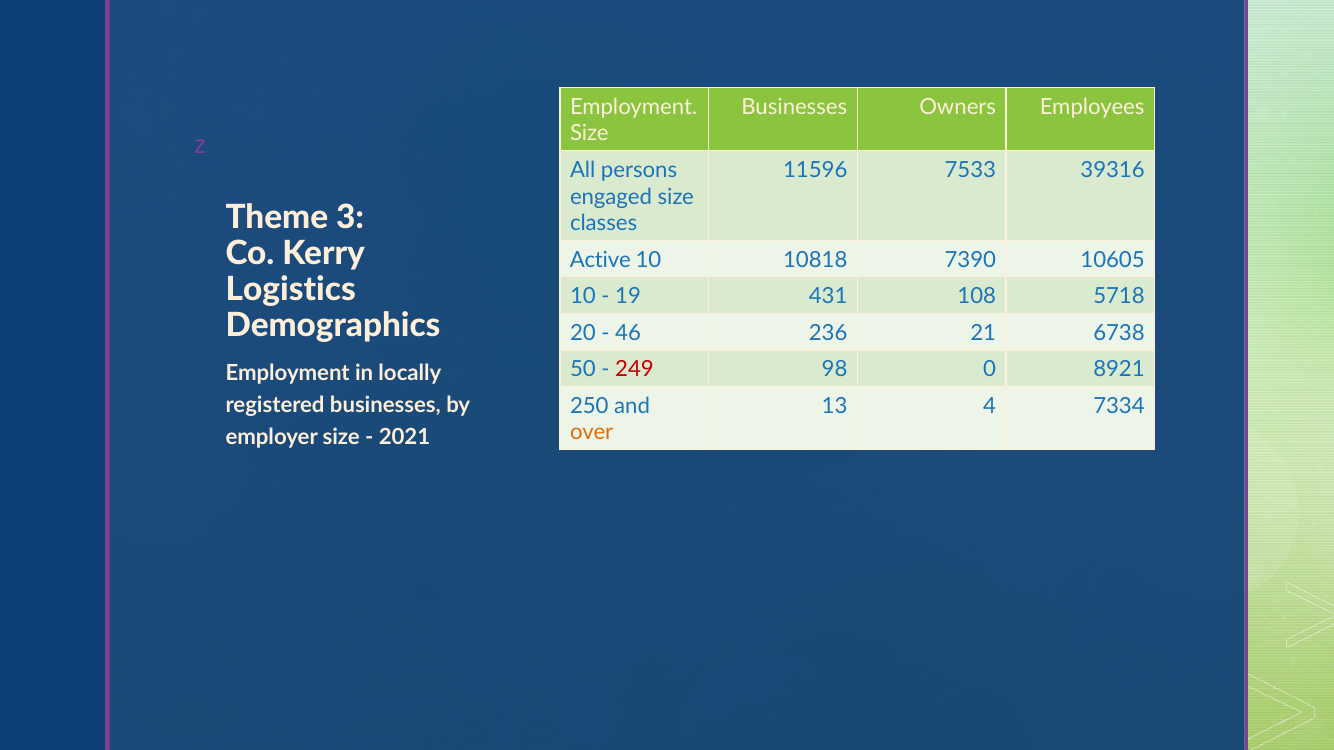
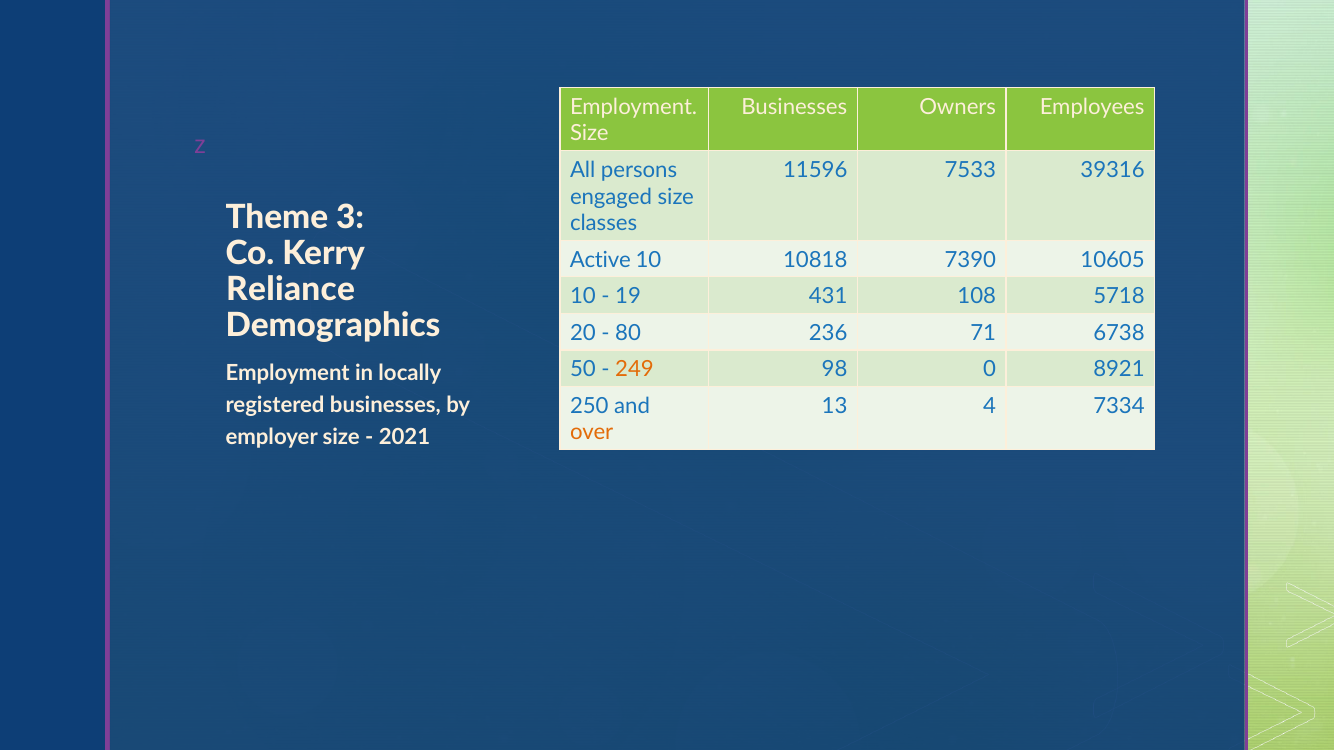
Logistics: Logistics -> Reliance
46: 46 -> 80
21: 21 -> 71
249 colour: red -> orange
